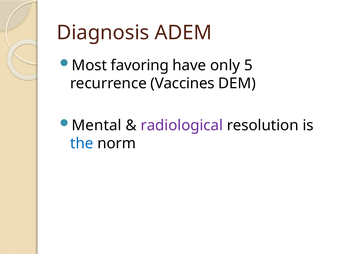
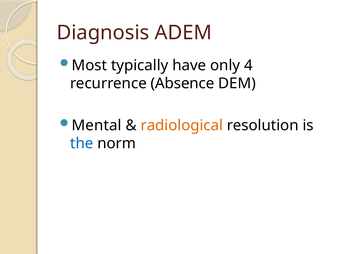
favoring: favoring -> typically
5: 5 -> 4
Vaccines: Vaccines -> Absence
radiological colour: purple -> orange
